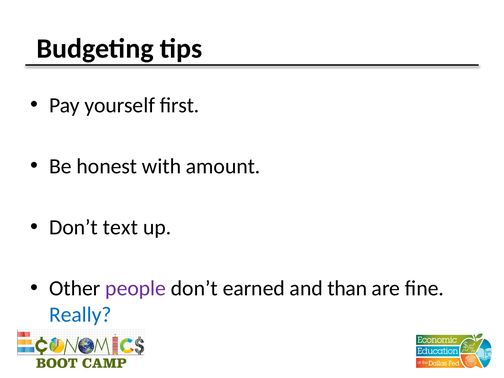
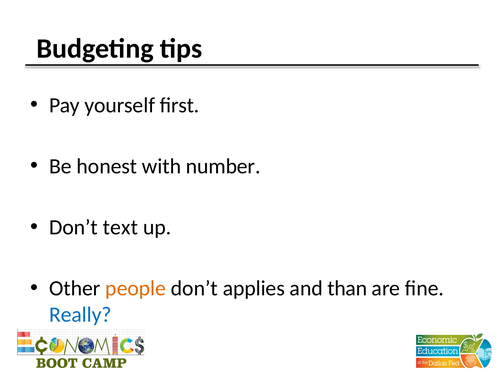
amount: amount -> number
people colour: purple -> orange
earned: earned -> applies
